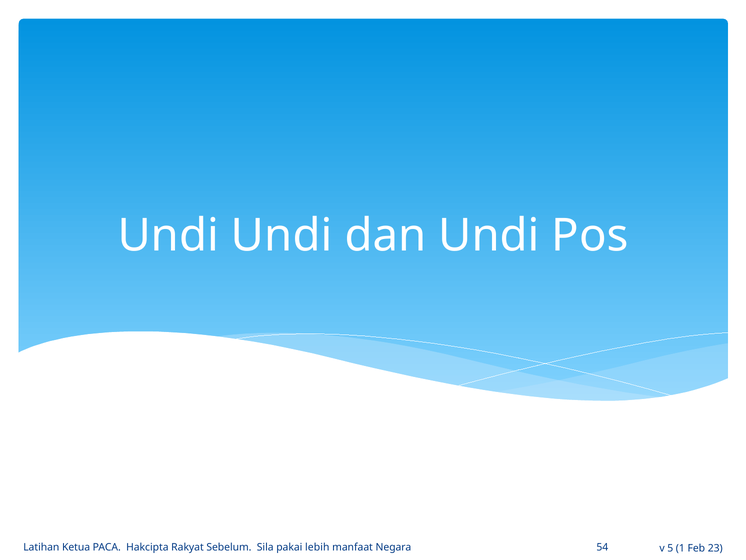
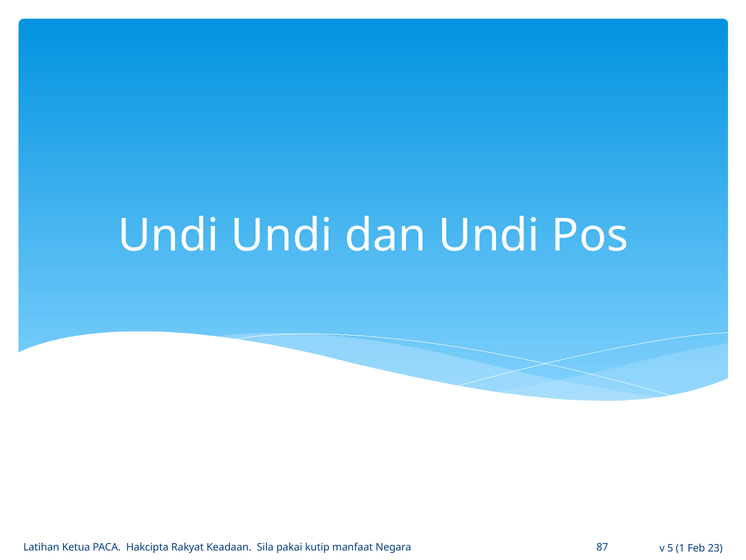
Sebelum: Sebelum -> Keadaan
lebih: lebih -> kutip
54: 54 -> 87
